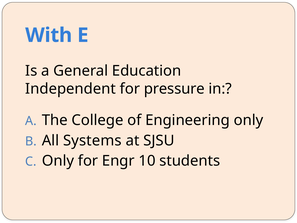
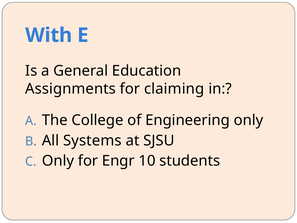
Independent: Independent -> Assignments
pressure: pressure -> claiming
